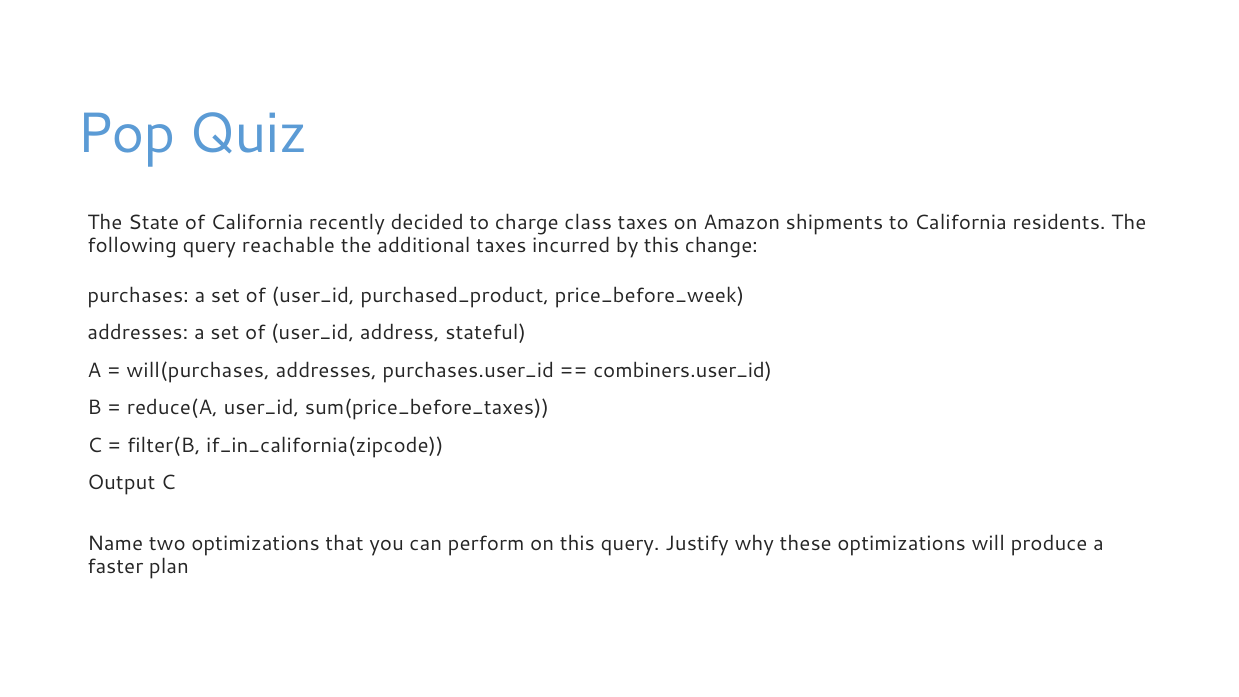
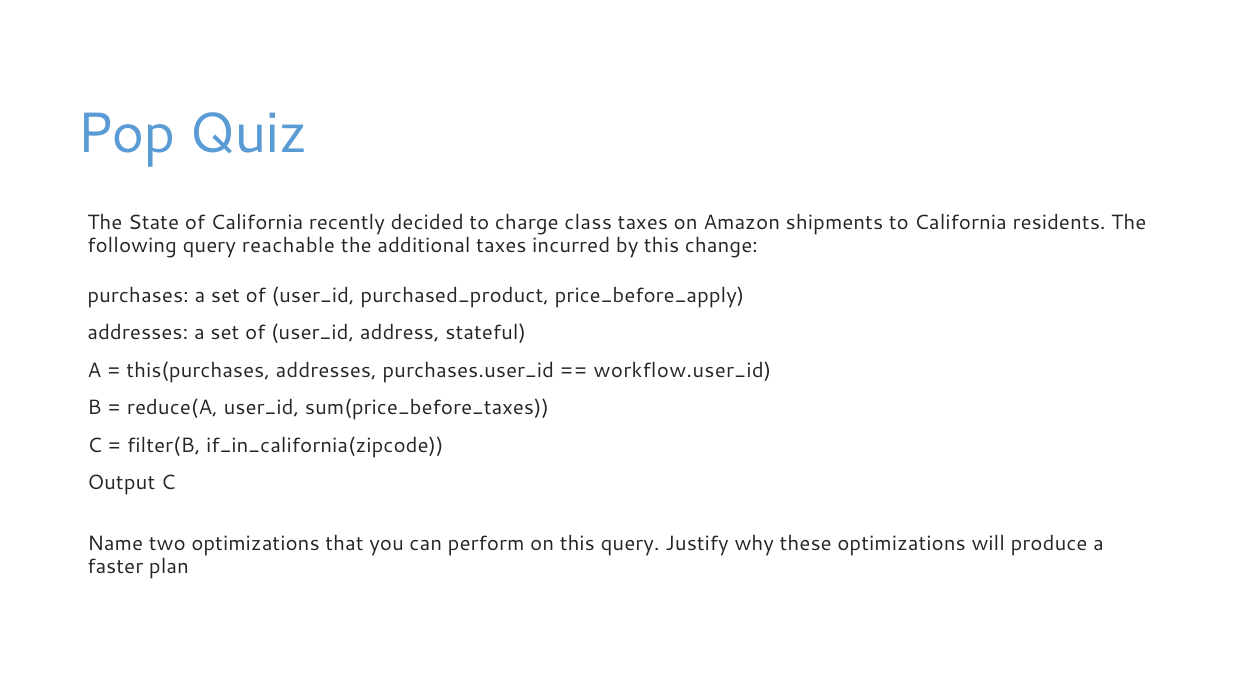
price_before_week: price_before_week -> price_before_apply
will(purchases: will(purchases -> this(purchases
combiners.user_id: combiners.user_id -> workflow.user_id
